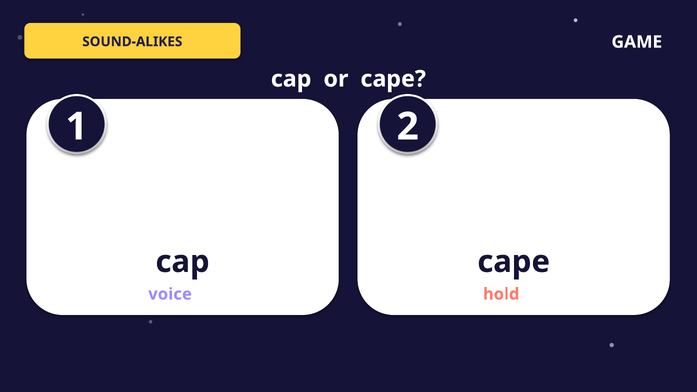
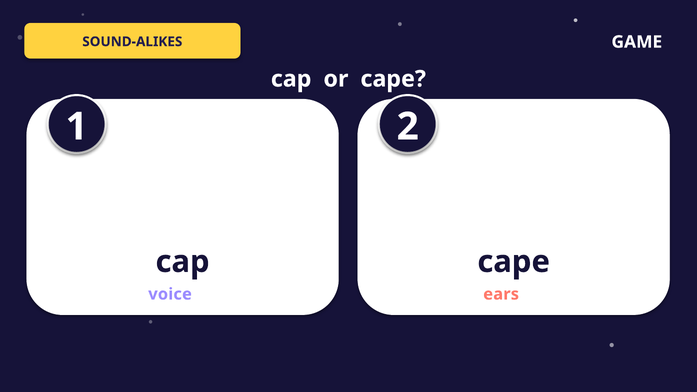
hold: hold -> ears
